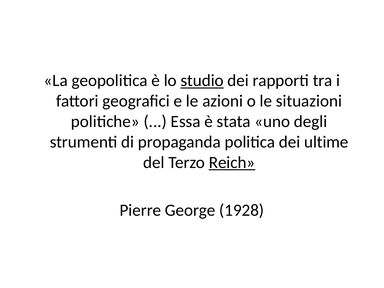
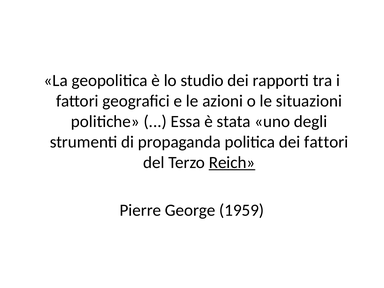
studio underline: present -> none
dei ultime: ultime -> fattori
1928: 1928 -> 1959
